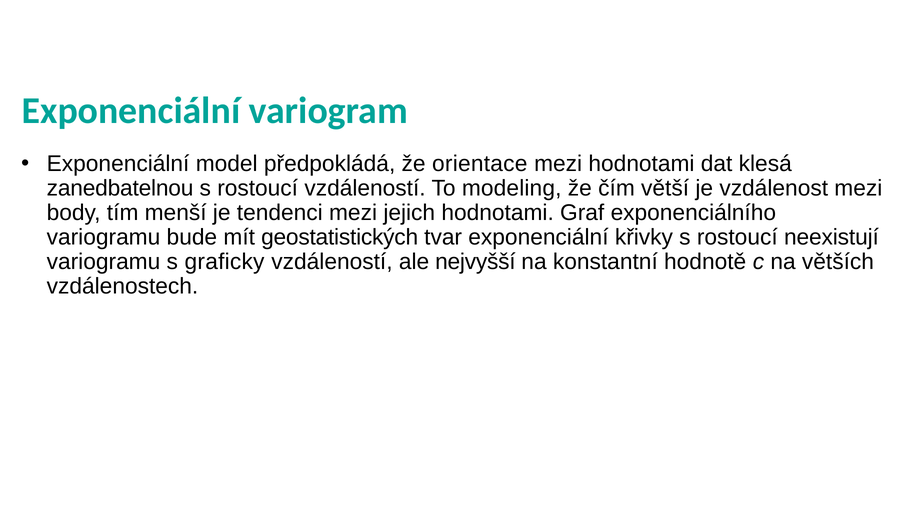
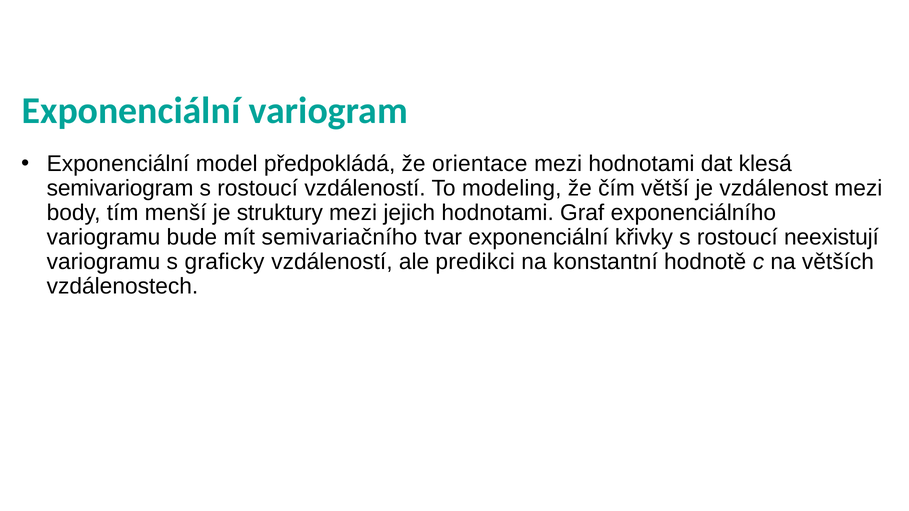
zanedbatelnou: zanedbatelnou -> semivariogram
tendenci: tendenci -> struktury
geostatistických: geostatistických -> semivariačního
nejvyšší: nejvyšší -> predikci
